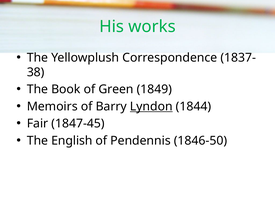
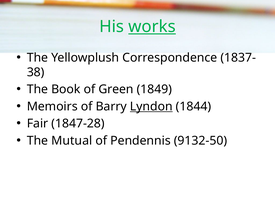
works underline: none -> present
1847-45: 1847-45 -> 1847-28
English: English -> Mutual
1846-50: 1846-50 -> 9132-50
